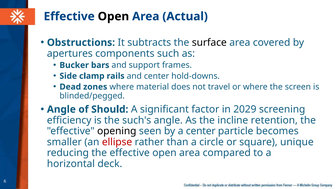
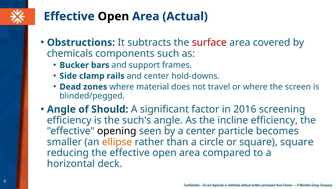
surface colour: black -> red
apertures: apertures -> chemicals
2029: 2029 -> 2016
incline retention: retention -> efficiency
ellipse colour: red -> orange
square unique: unique -> square
